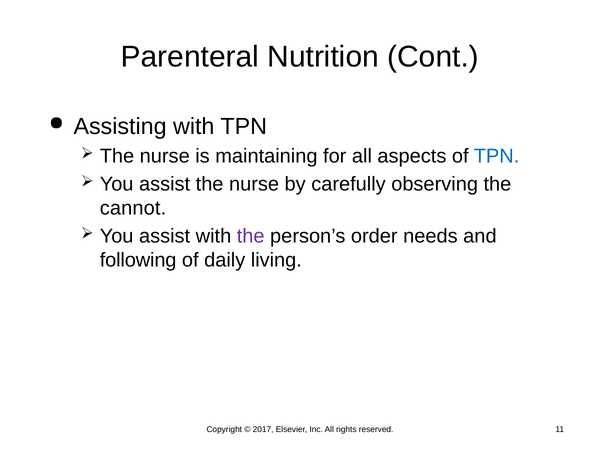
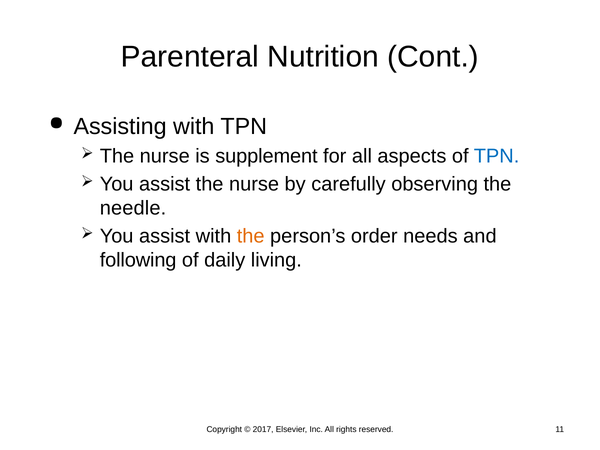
maintaining: maintaining -> supplement
cannot: cannot -> needle
the at (251, 236) colour: purple -> orange
